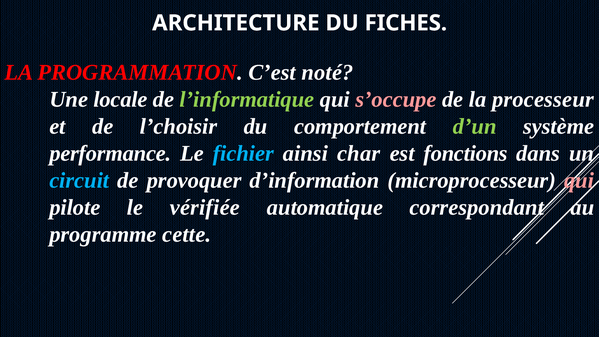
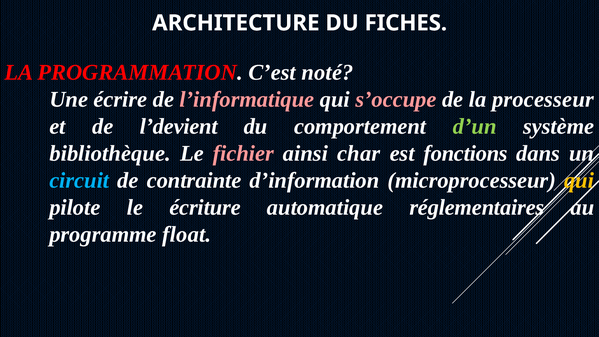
locale: locale -> écrire
l’informatique colour: light green -> pink
l’choisir: l’choisir -> l’devient
performance: performance -> bibliothèque
fichier colour: light blue -> pink
provoquer: provoquer -> contrainte
qui at (579, 180) colour: pink -> yellow
vérifiée: vérifiée -> écriture
correspondant: correspondant -> réglementaires
cette: cette -> float
